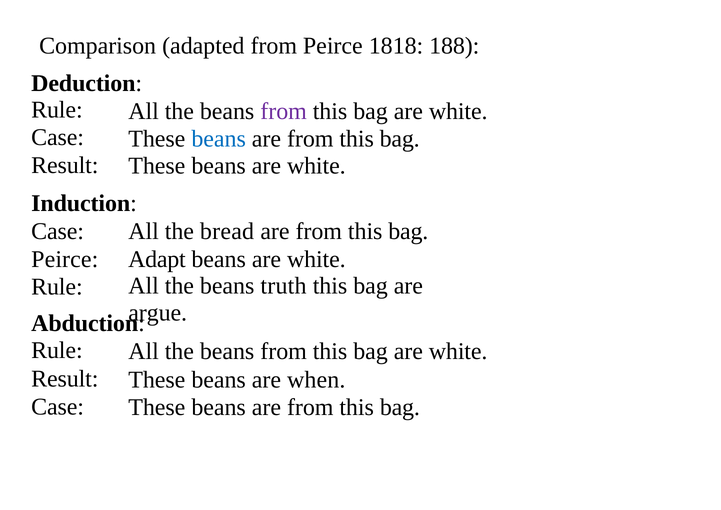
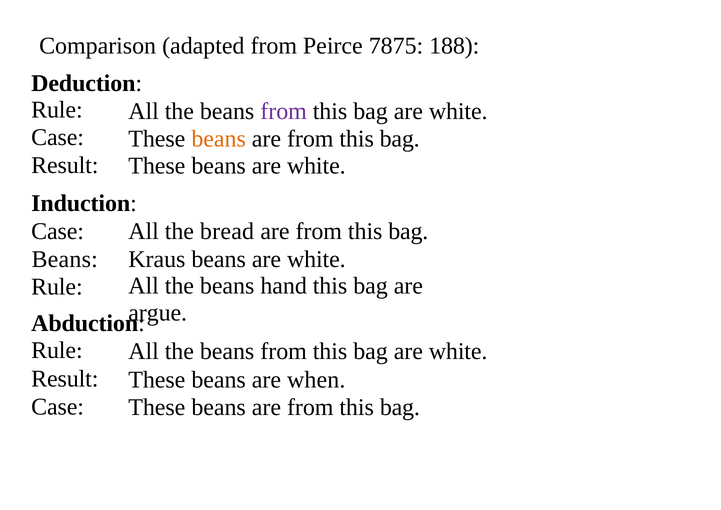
1818: 1818 -> 7875
beans at (219, 139) colour: blue -> orange
Peirce at (65, 259): Peirce -> Beans
Adapt: Adapt -> Kraus
truth: truth -> hand
